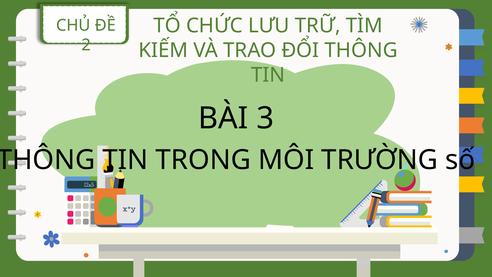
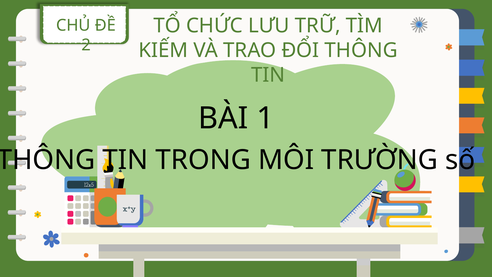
3: 3 -> 1
